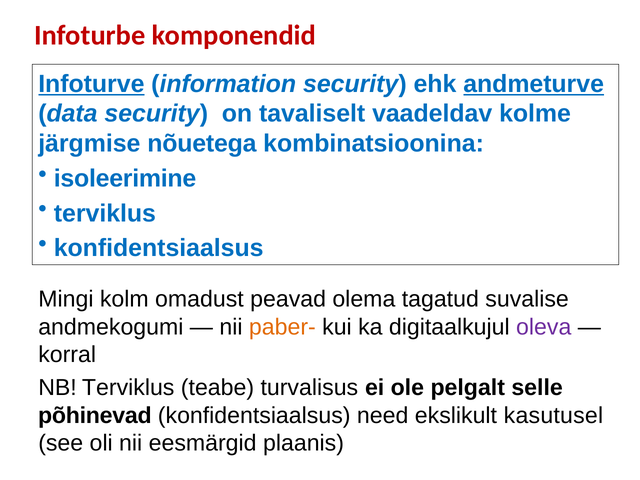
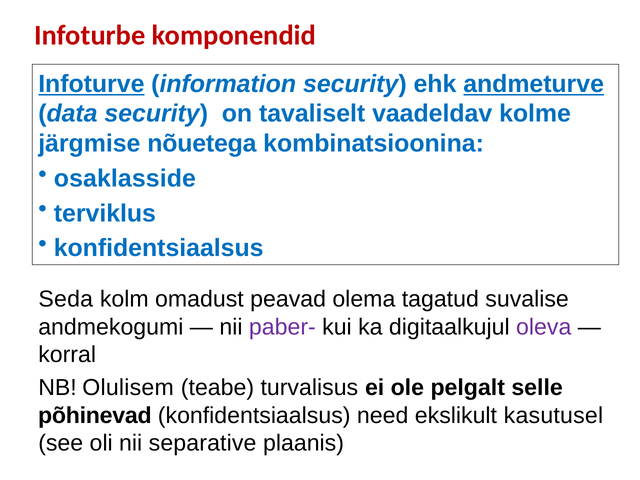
isoleerimine: isoleerimine -> osaklasside
Mingi: Mingi -> Seda
paber- colour: orange -> purple
NB Terviklus: Terviklus -> Olulisem
eesmärgid: eesmärgid -> separative
